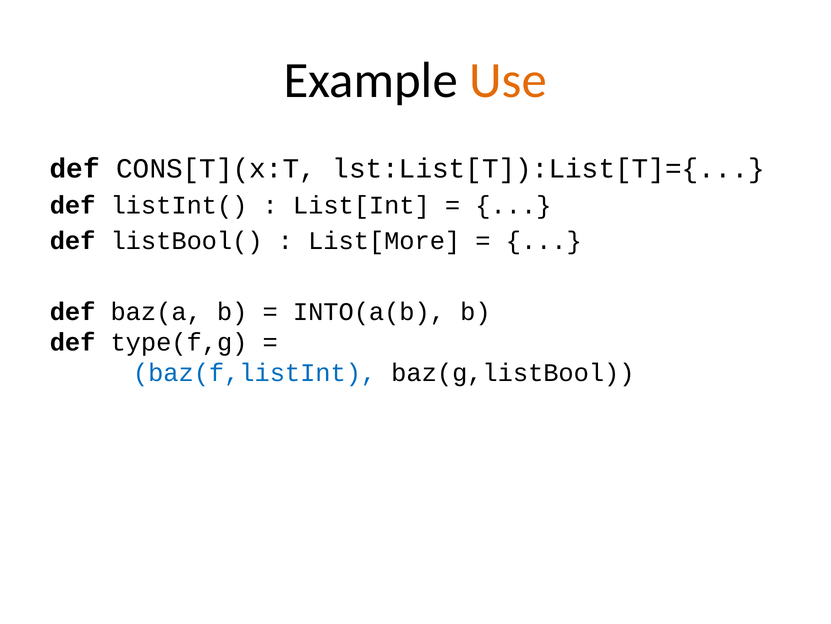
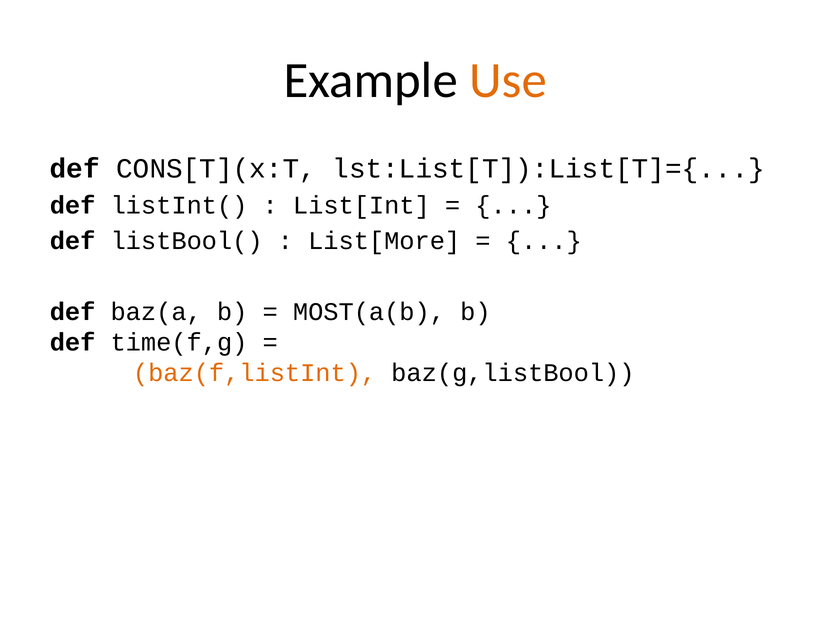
INTO(a(b: INTO(a(b -> MOST(a(b
type(f,g: type(f,g -> time(f,g
baz(f,listInt colour: blue -> orange
